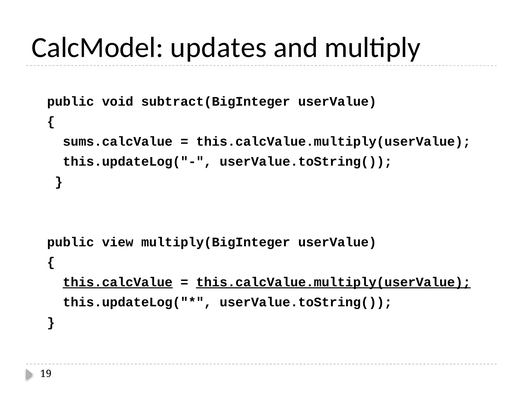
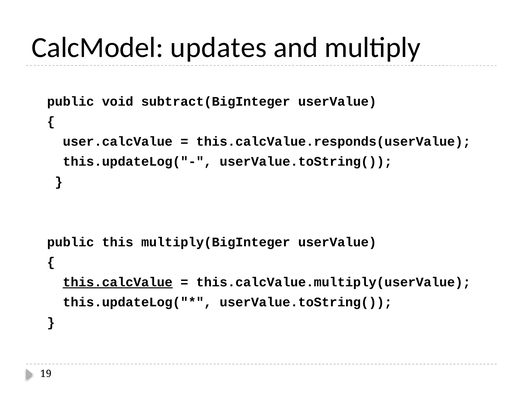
sums.calcValue: sums.calcValue -> user.calcValue
this.calcValue.multiply(userValue at (333, 141): this.calcValue.multiply(userValue -> this.calcValue.responds(userValue
view: view -> this
this.calcValue.multiply(userValue at (333, 282) underline: present -> none
